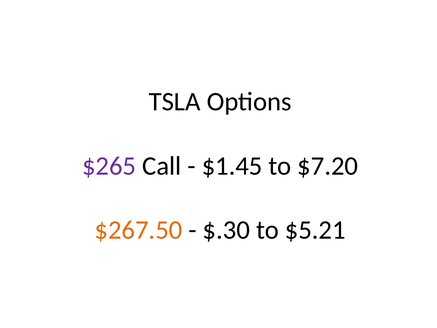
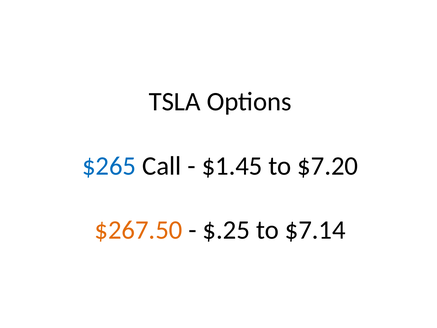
$265 colour: purple -> blue
$.30: $.30 -> $.25
$5.21: $5.21 -> $7.14
